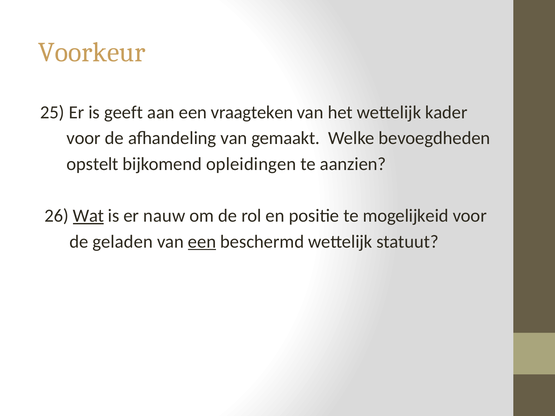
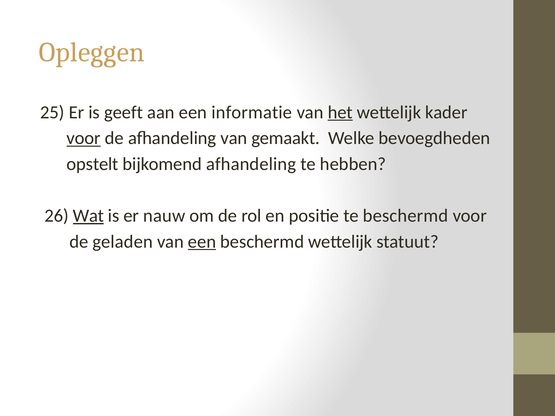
Voorkeur: Voorkeur -> Opleggen
vraagteken: vraagteken -> informatie
het underline: none -> present
voor at (84, 138) underline: none -> present
bijkomend opleidingen: opleidingen -> afhandeling
aanzien: aanzien -> hebben
te mogelijkeid: mogelijkeid -> beschermd
